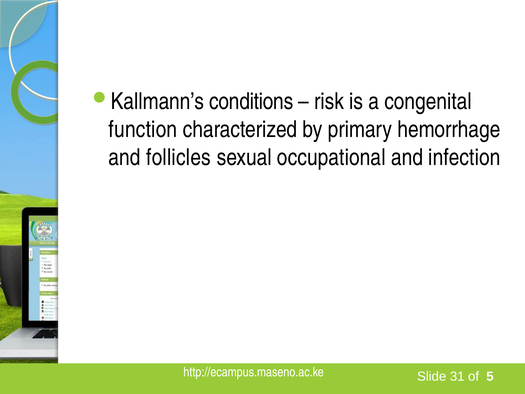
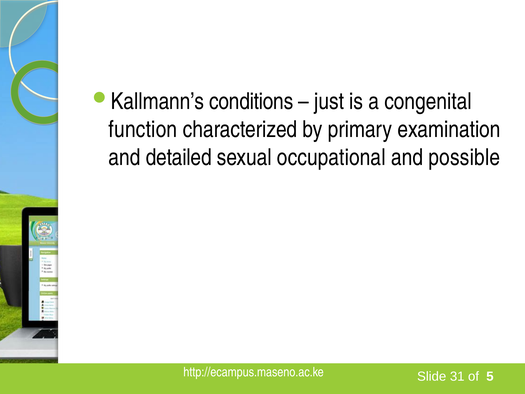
risk: risk -> just
hemorrhage: hemorrhage -> examination
follicles: follicles -> detailed
infection: infection -> possible
